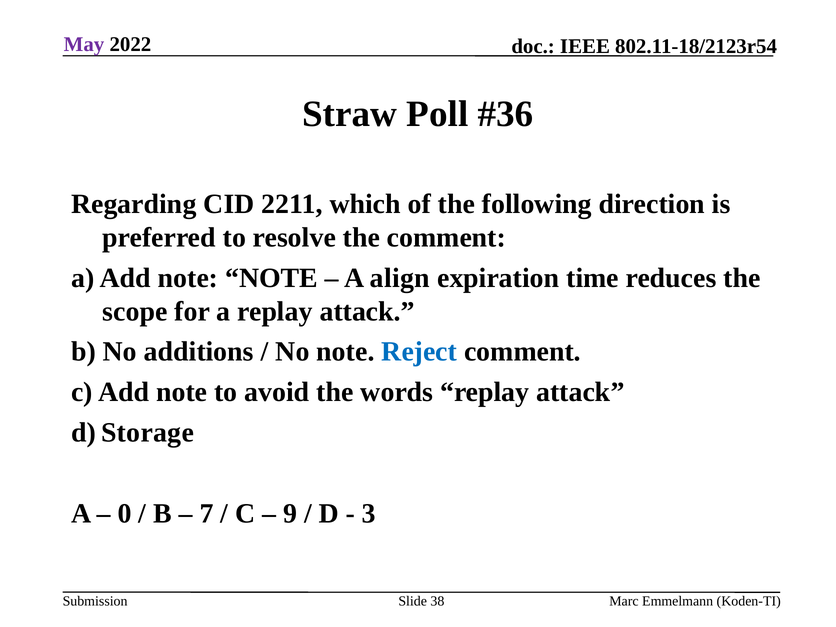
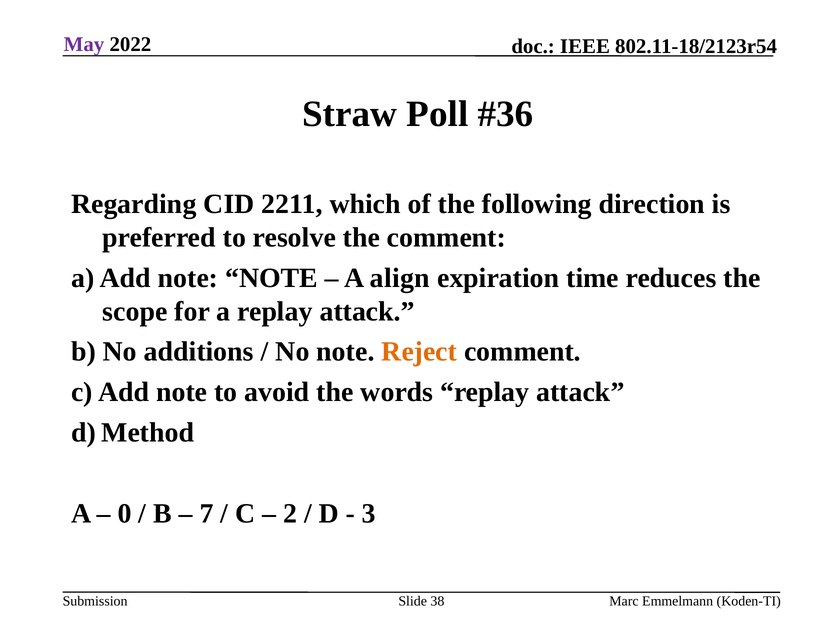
Reject colour: blue -> orange
Storage: Storage -> Method
9: 9 -> 2
